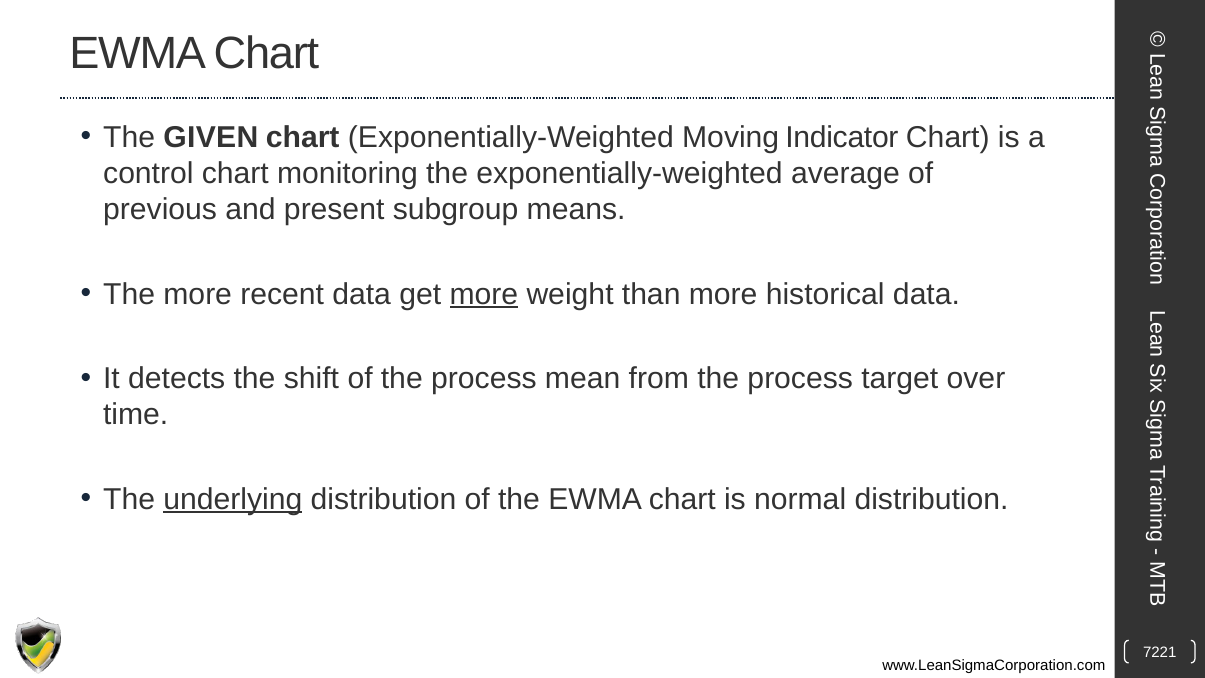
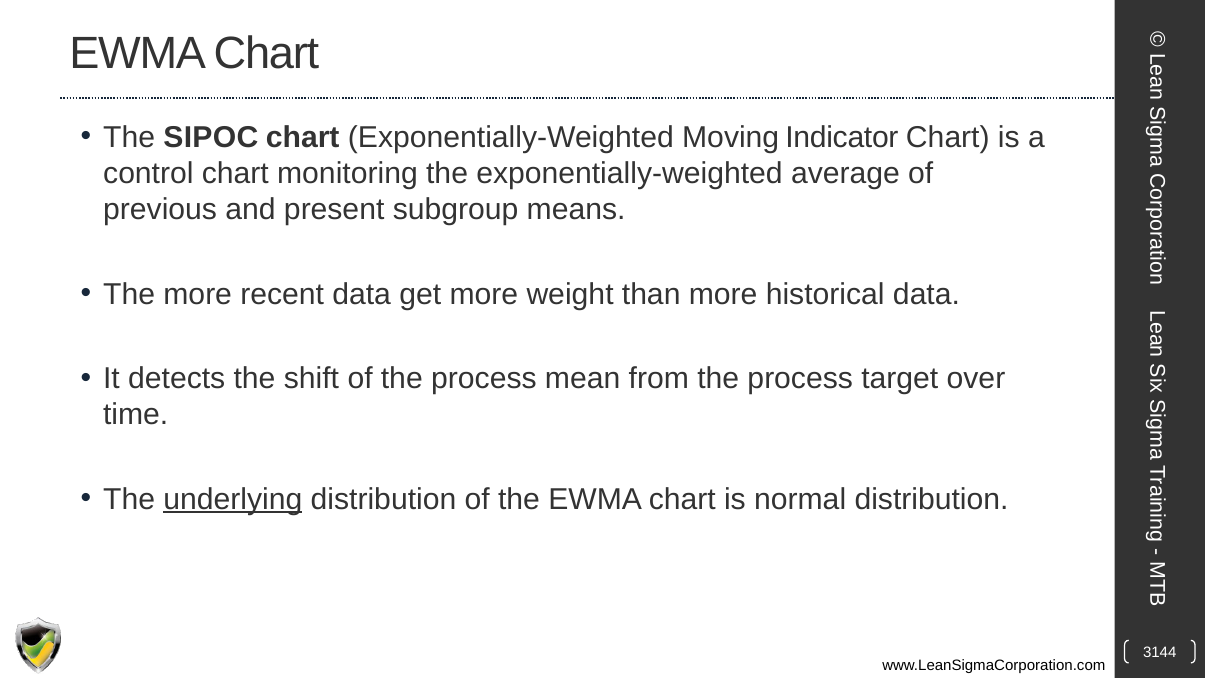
GIVEN: GIVEN -> SIPOC
more at (484, 294) underline: present -> none
7221: 7221 -> 3144
